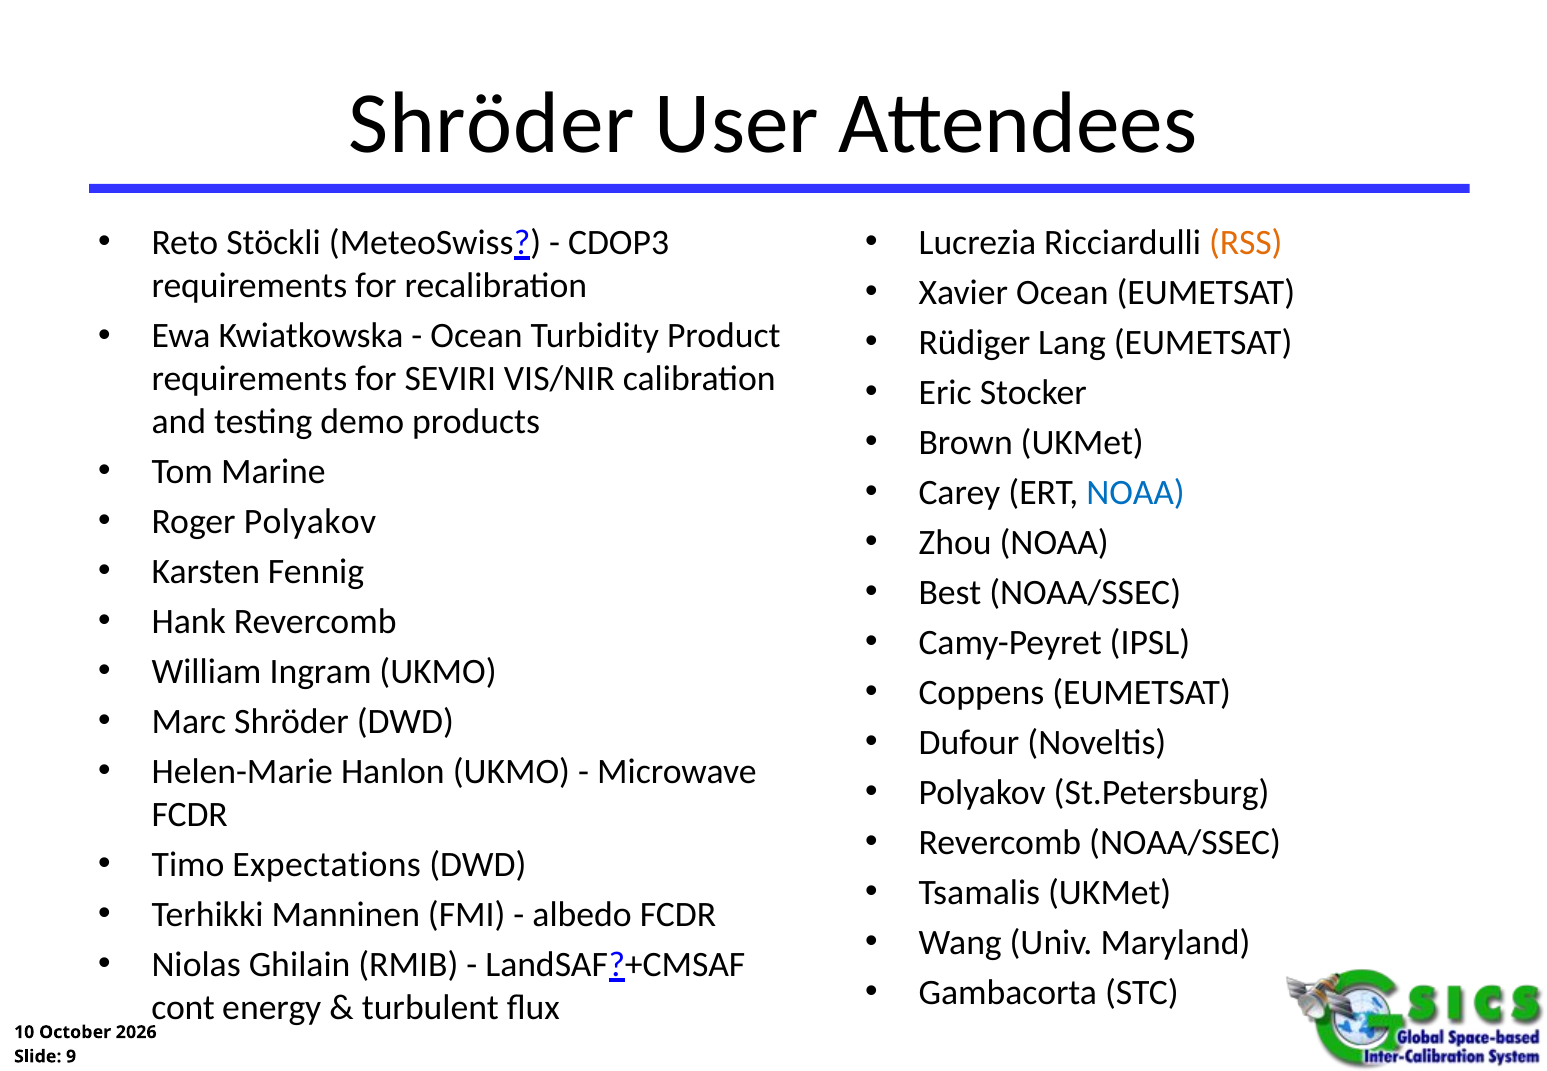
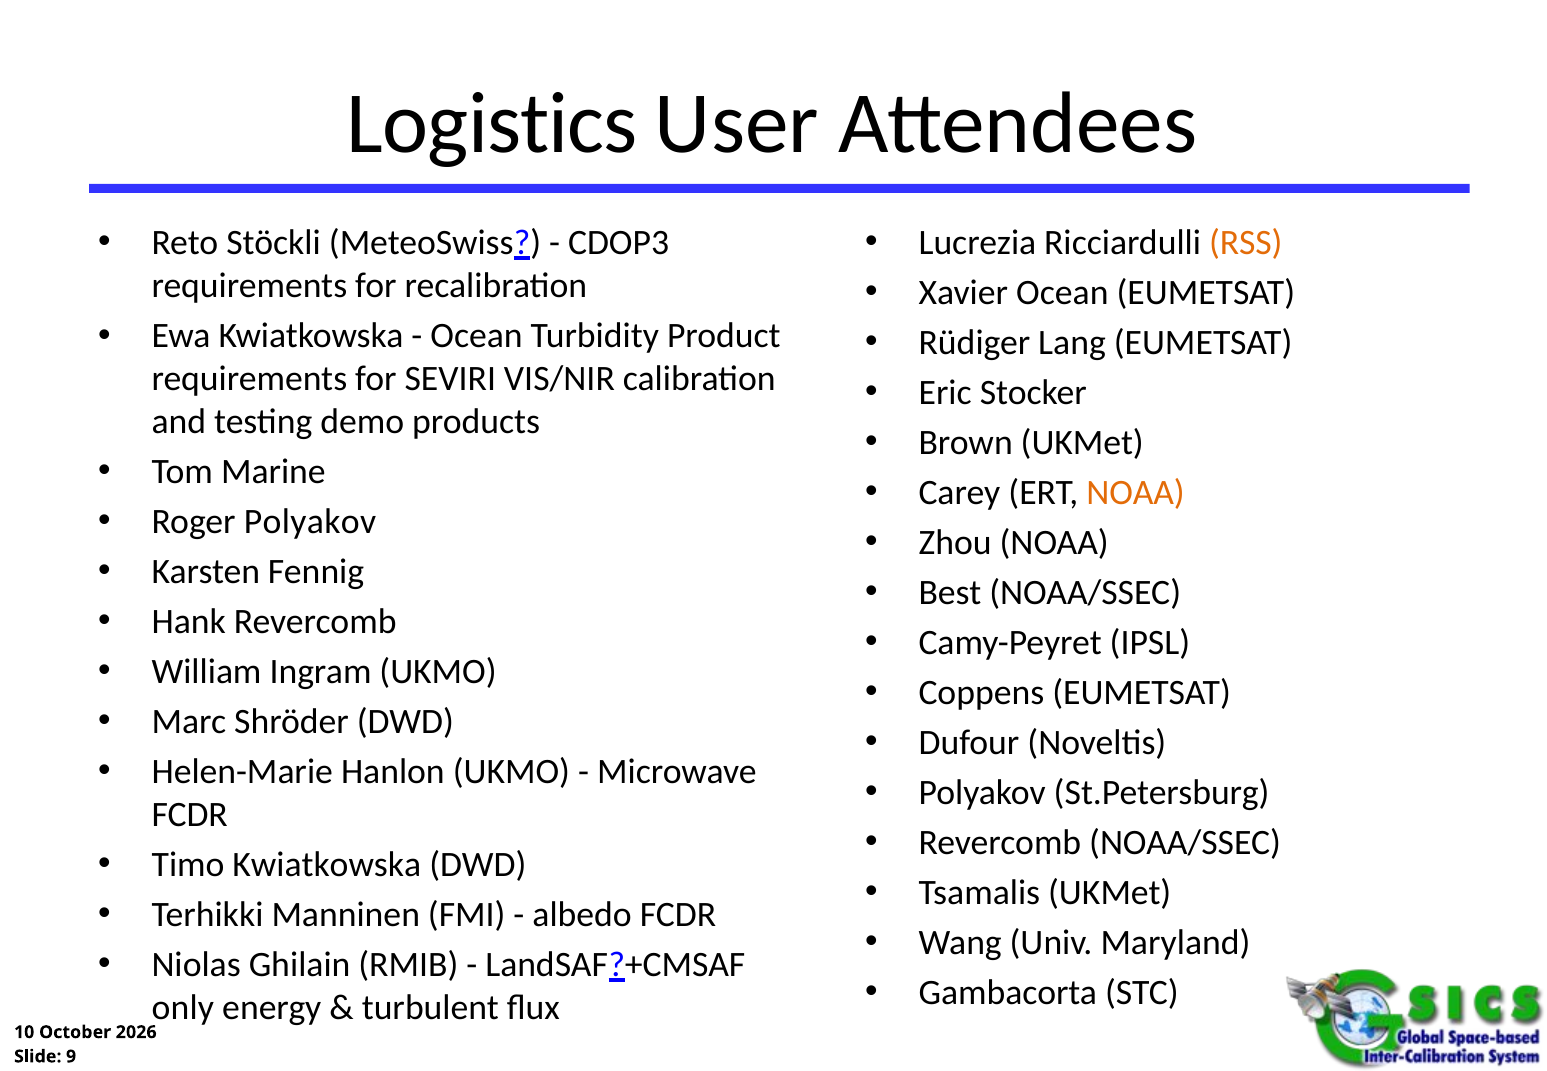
Shröder at (492, 123): Shröder -> Logistics
NOAA at (1136, 493) colour: blue -> orange
Timo Expectations: Expectations -> Kwiatkowska
cont: cont -> only
